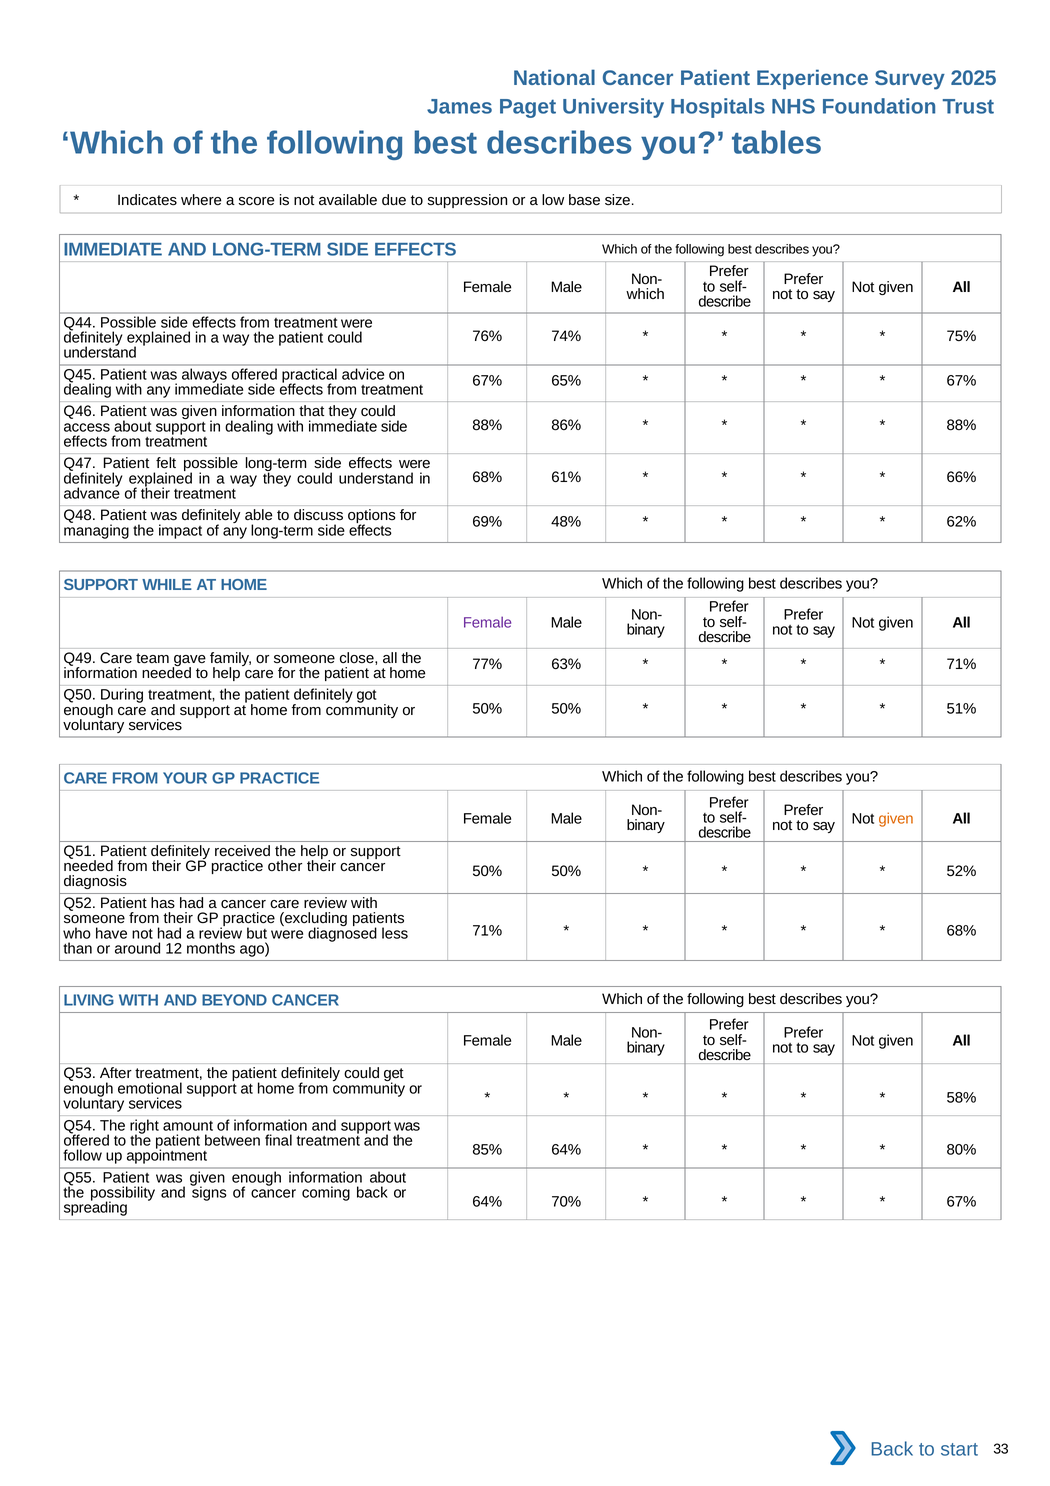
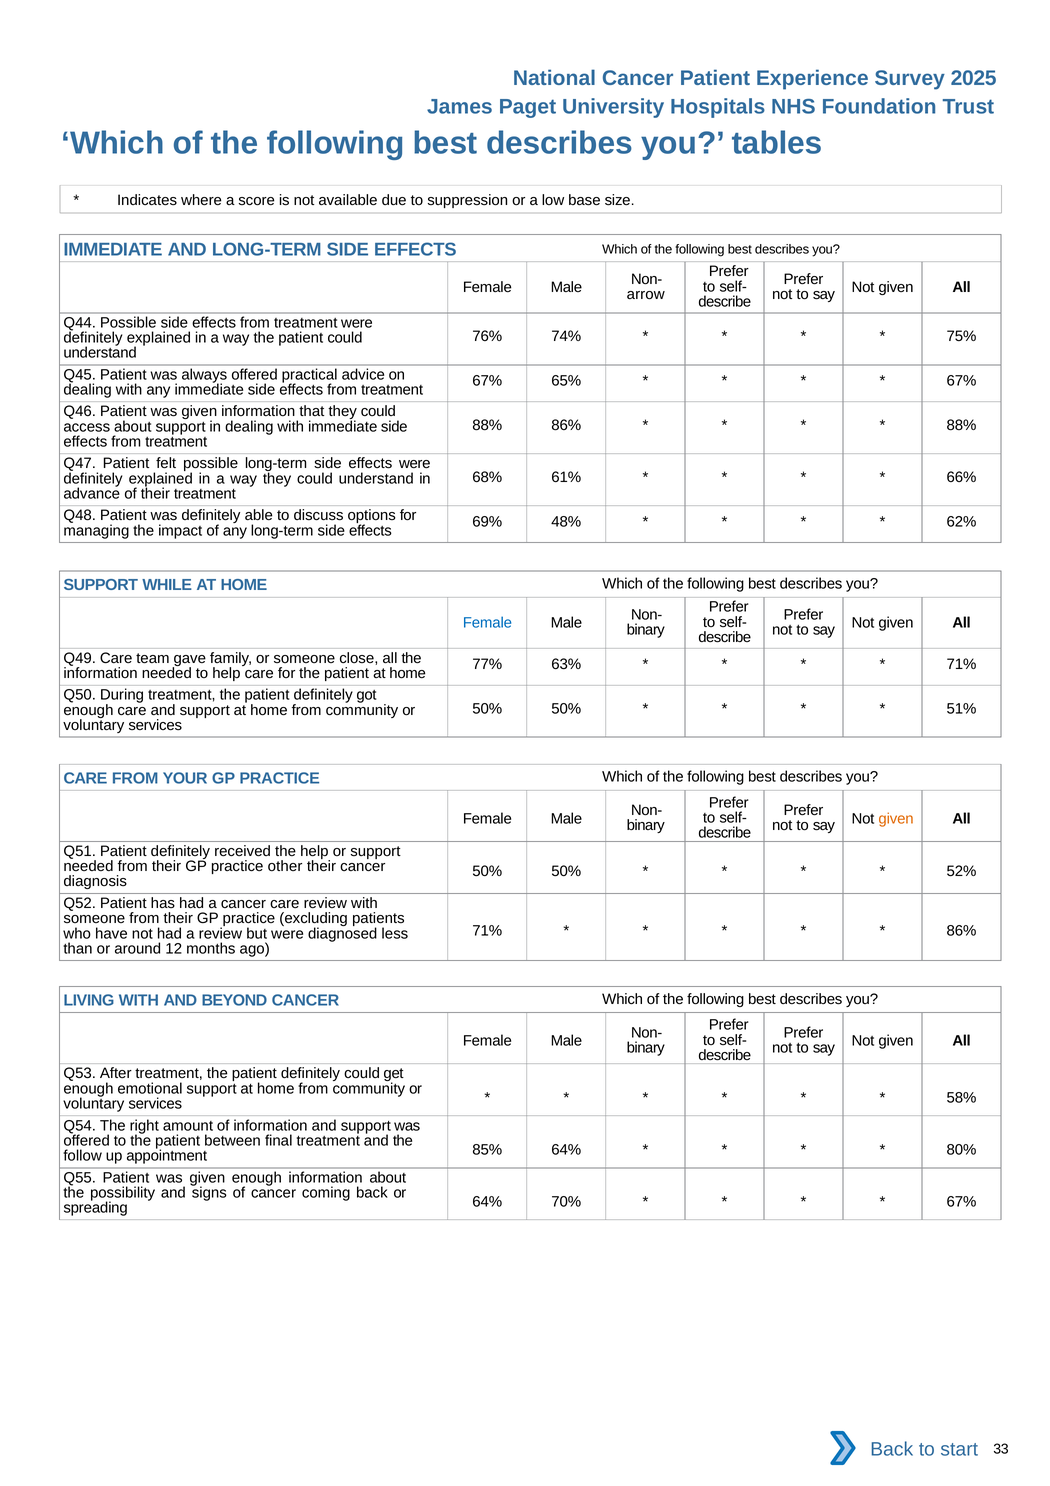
which at (646, 294): which -> arrow
Female at (487, 623) colour: purple -> blue
68% at (961, 931): 68% -> 86%
